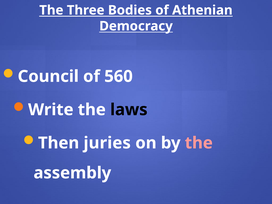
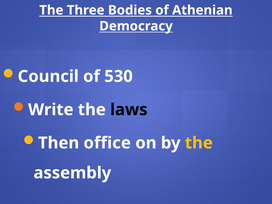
560: 560 -> 530
juries: juries -> office
the at (199, 143) colour: pink -> yellow
